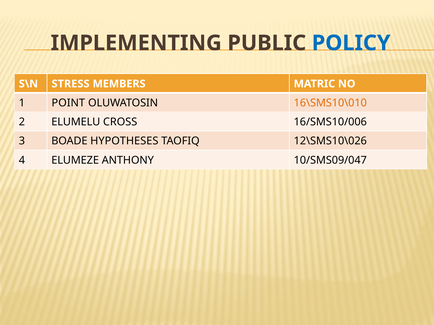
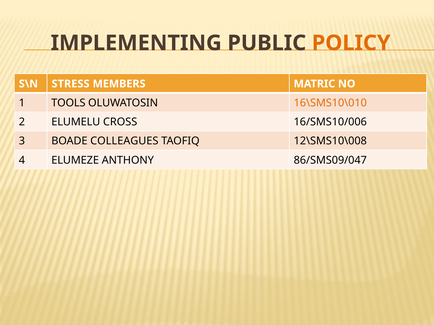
POLICY colour: blue -> orange
POINT: POINT -> TOOLS
HYPOTHESES: HYPOTHESES -> COLLEAGUES
12\SMS10\026: 12\SMS10\026 -> 12\SMS10\008
10/SMS09/047: 10/SMS09/047 -> 86/SMS09/047
